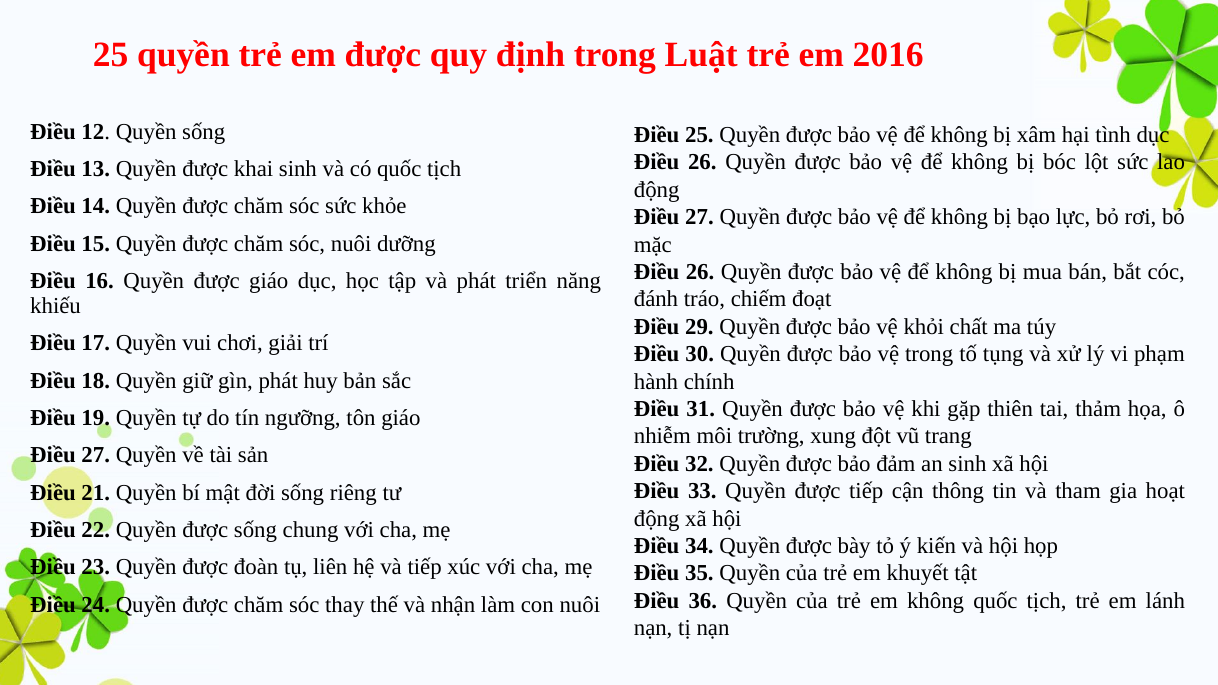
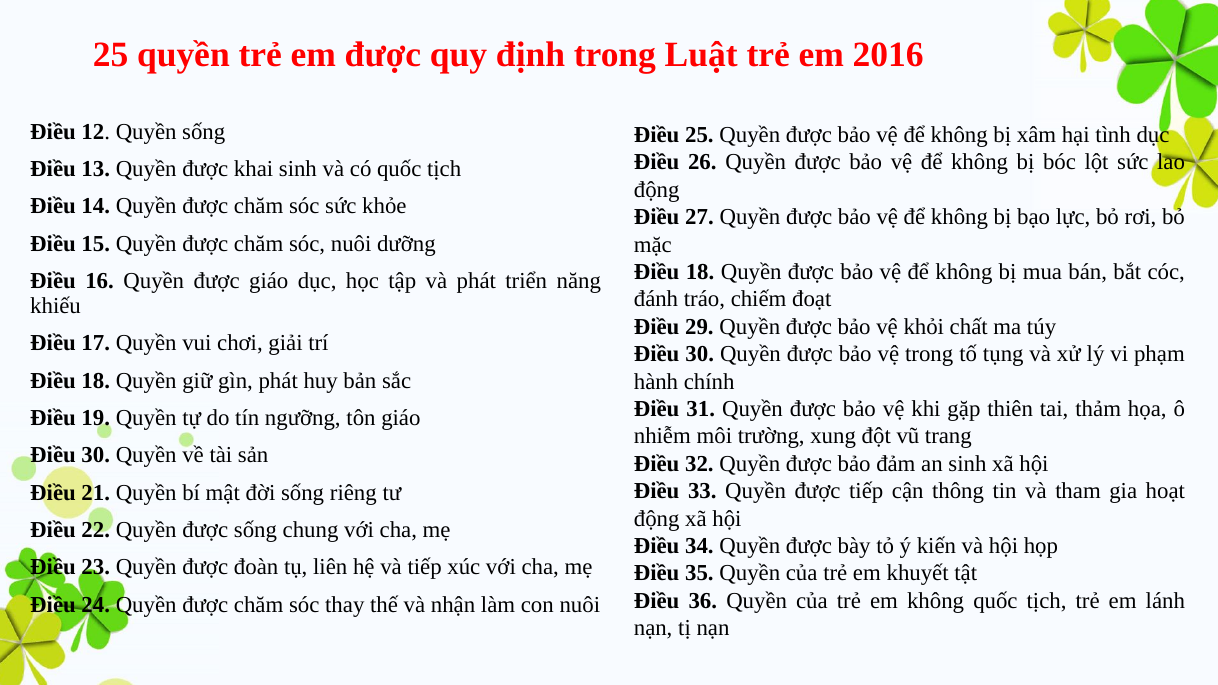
26 at (700, 272): 26 -> 18
27 at (96, 455): 27 -> 30
